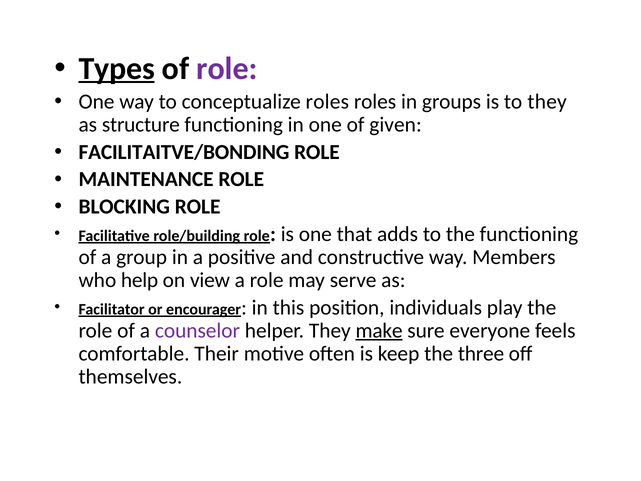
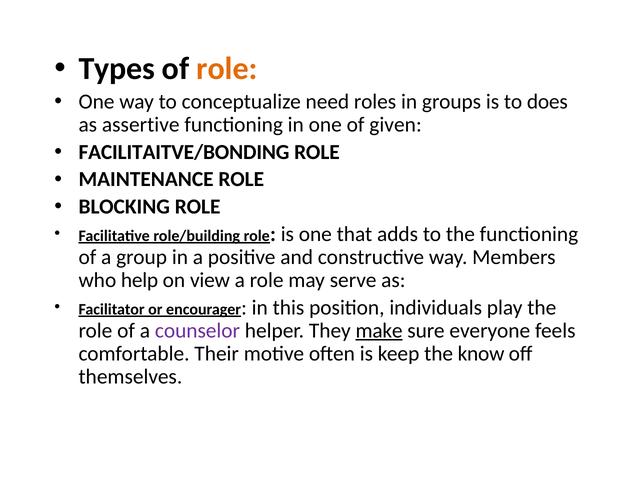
Types underline: present -> none
role at (227, 68) colour: purple -> orange
conceptualize roles: roles -> need
to they: they -> does
structure: structure -> assertive
three: three -> know
